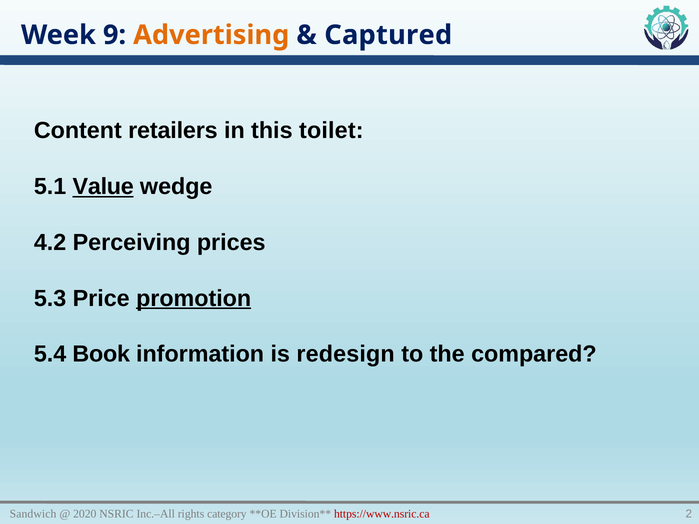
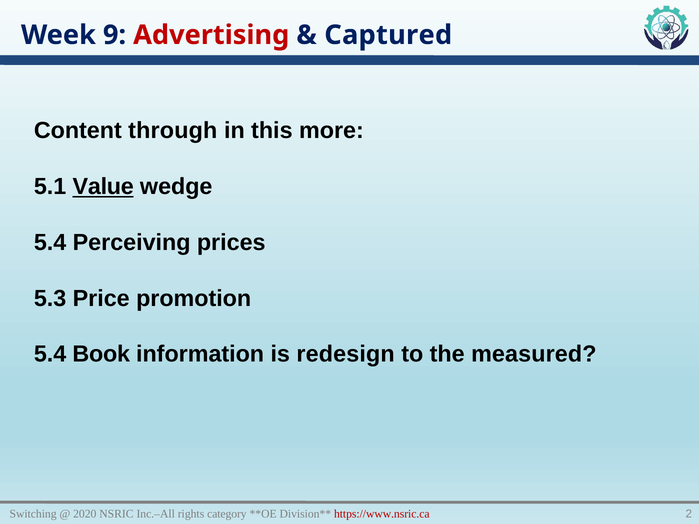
Advertising colour: orange -> red
retailers: retailers -> through
toilet: toilet -> more
4.2 at (50, 243): 4.2 -> 5.4
promotion underline: present -> none
compared: compared -> measured
Sandwich: Sandwich -> Switching
